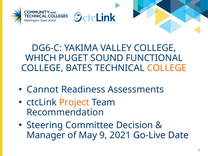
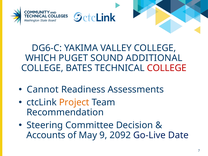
FUNCTIONAL: FUNCTIONAL -> ADDITIONAL
COLLEGE at (167, 68) colour: orange -> red
Manager: Manager -> Accounts
2021: 2021 -> 2092
